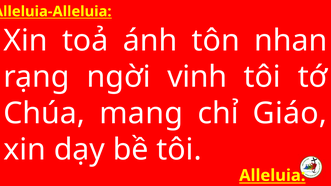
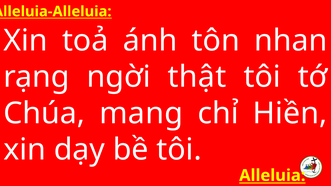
vinh: vinh -> thật
Giáo: Giáo -> Hiền
